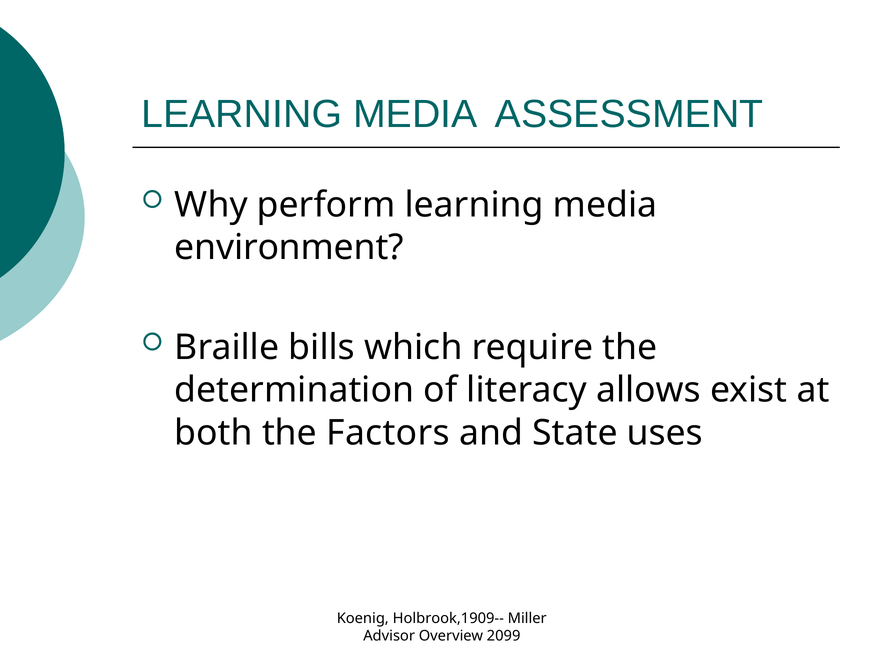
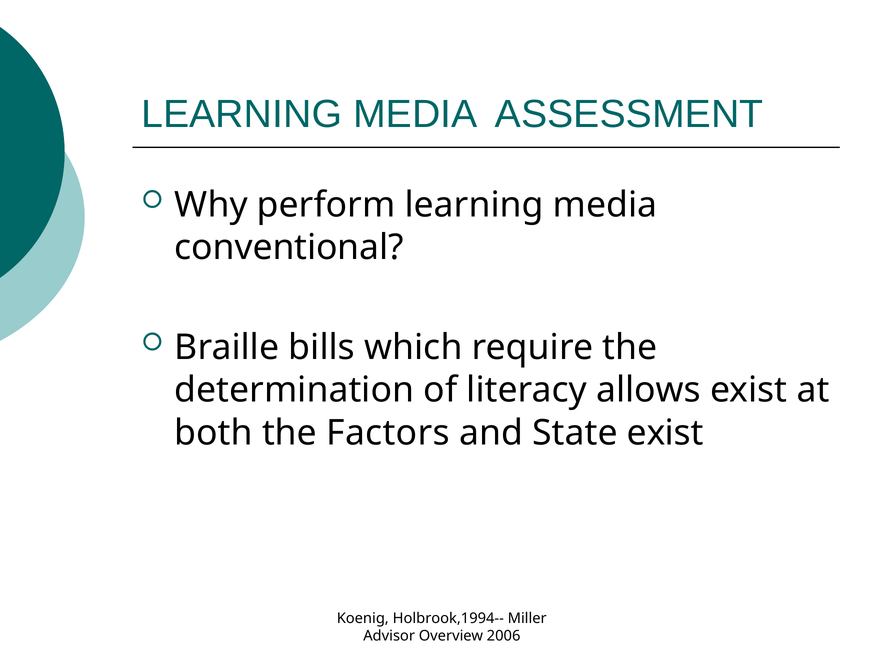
environment: environment -> conventional
State uses: uses -> exist
Holbrook,1909--: Holbrook,1909-- -> Holbrook,1994--
2099: 2099 -> 2006
